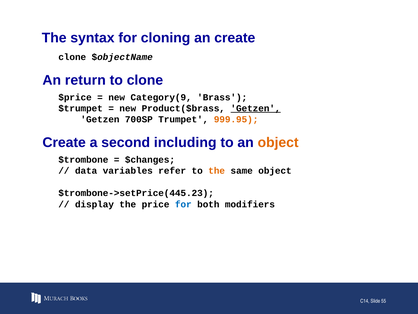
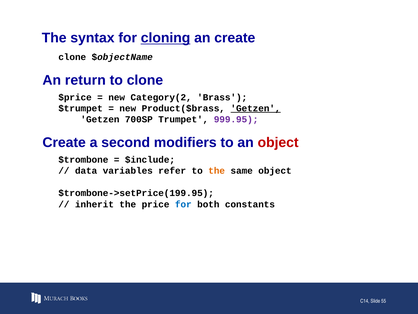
cloning underline: none -> present
Category(9: Category(9 -> Category(2
999.95 colour: orange -> purple
including: including -> modifiers
object at (278, 142) colour: orange -> red
$changes: $changes -> $include
$trombone->setPrice(445.23: $trombone->setPrice(445.23 -> $trombone->setPrice(199.95
display: display -> inherit
modifiers: modifiers -> constants
